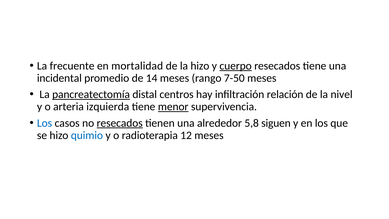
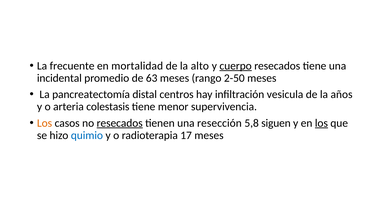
la hizo: hizo -> alto
14: 14 -> 63
7-50: 7-50 -> 2-50
pancreatectomía underline: present -> none
relación: relación -> vesicula
nivel: nivel -> años
izquierda: izquierda -> colestasis
menor underline: present -> none
Los at (45, 123) colour: blue -> orange
alrededor: alrededor -> resección
los at (321, 123) underline: none -> present
12: 12 -> 17
